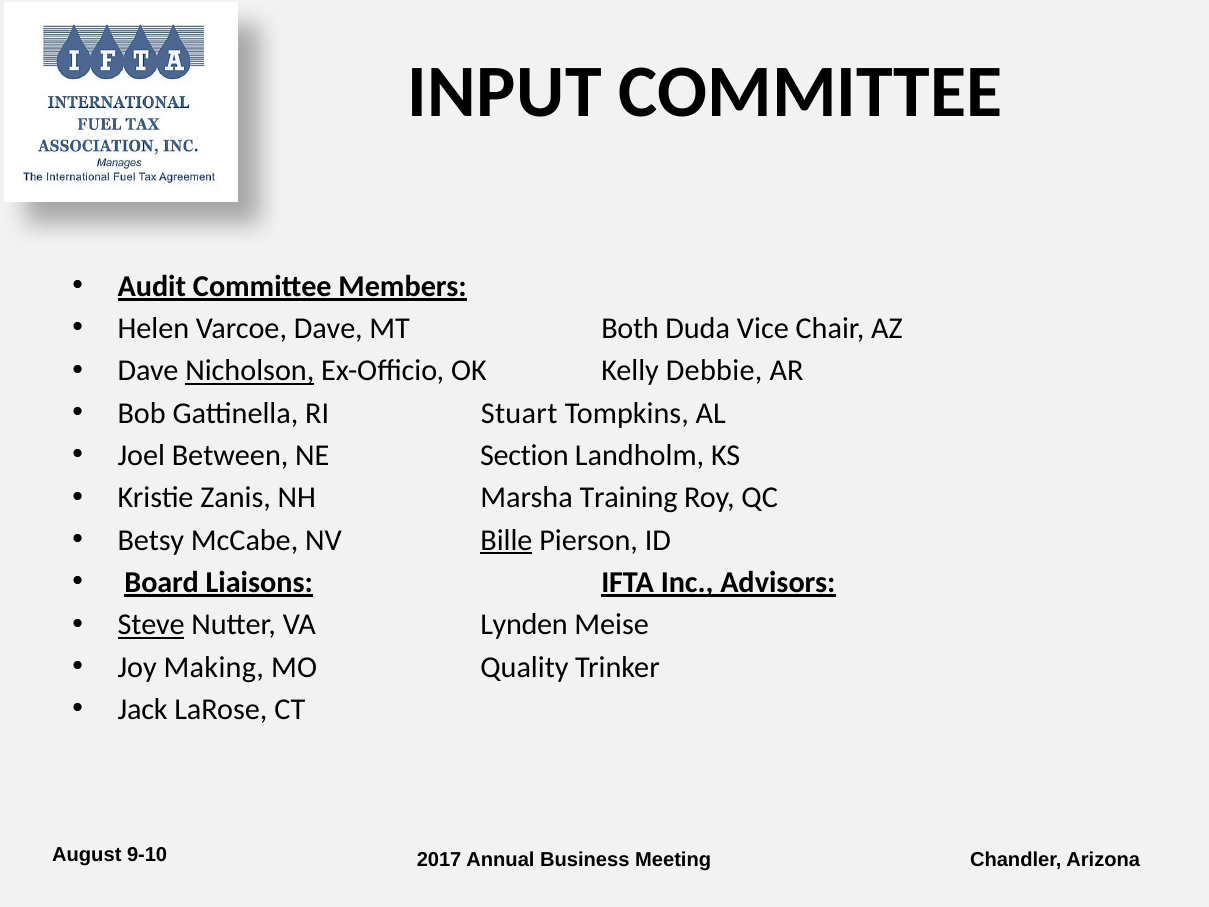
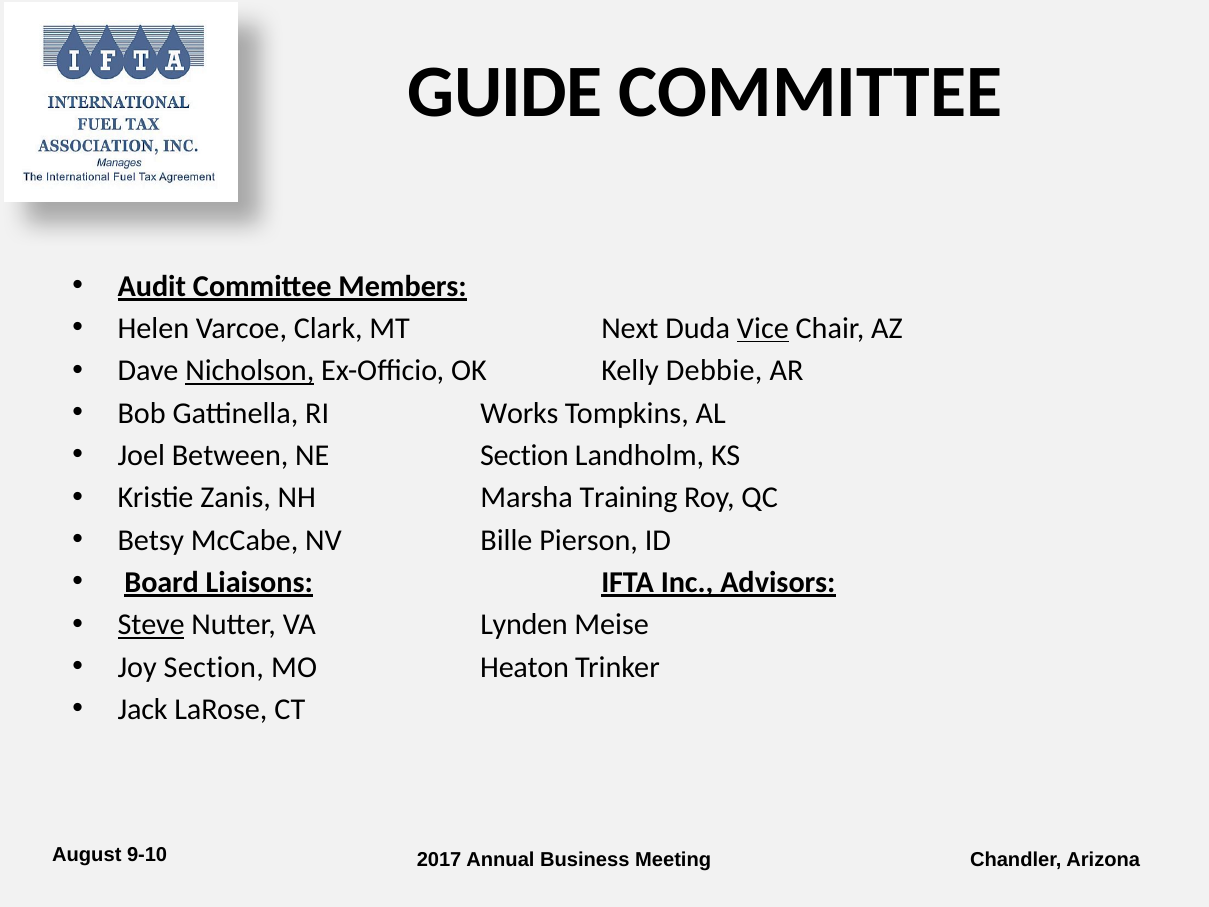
INPUT: INPUT -> GUIDE
Varcoe Dave: Dave -> Clark
Both: Both -> Next
Vice underline: none -> present
Stuart: Stuart -> Works
Bille underline: present -> none
Joy Making: Making -> Section
Quality: Quality -> Heaton
